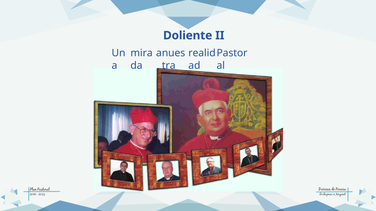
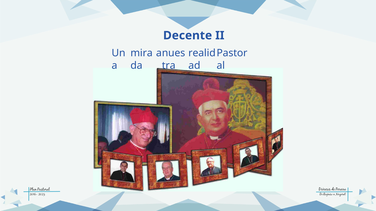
Doliente: Doliente -> Decente
